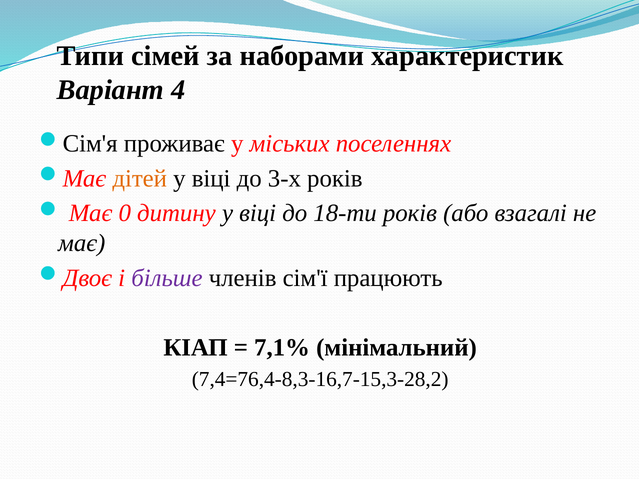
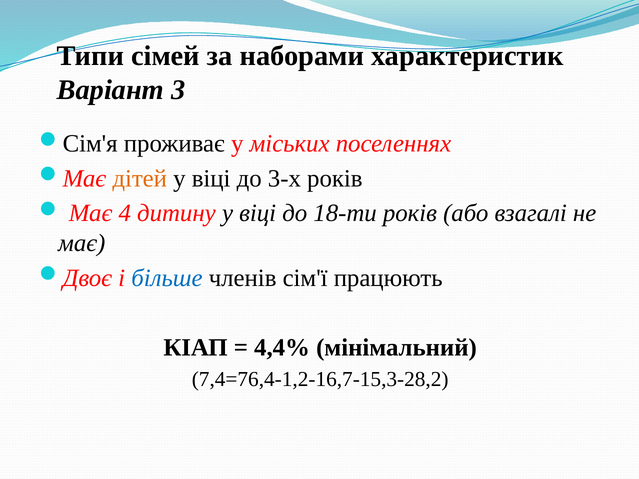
4: 4 -> 3
0: 0 -> 4
більше colour: purple -> blue
7,1%: 7,1% -> 4,4%
7,4=76,4-8,3-16,7-15,3-28,2: 7,4=76,4-8,3-16,7-15,3-28,2 -> 7,4=76,4-1,2-16,7-15,3-28,2
